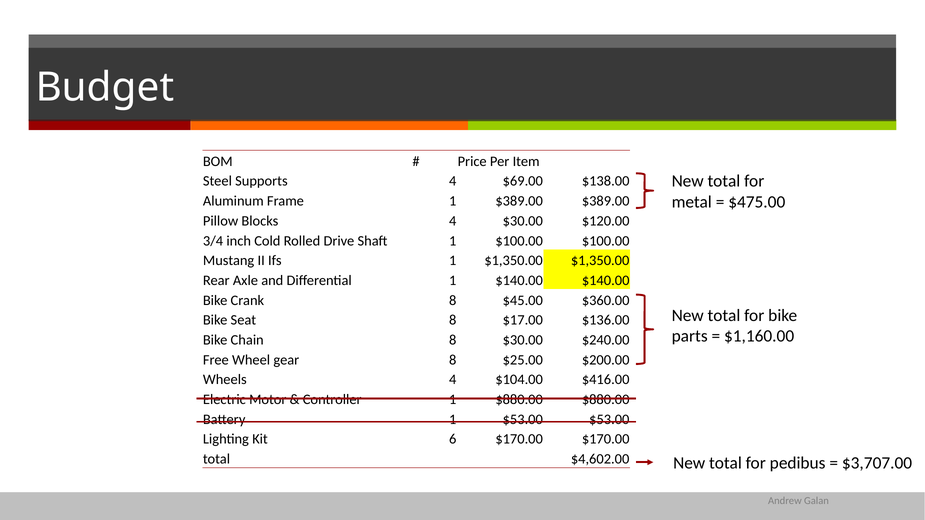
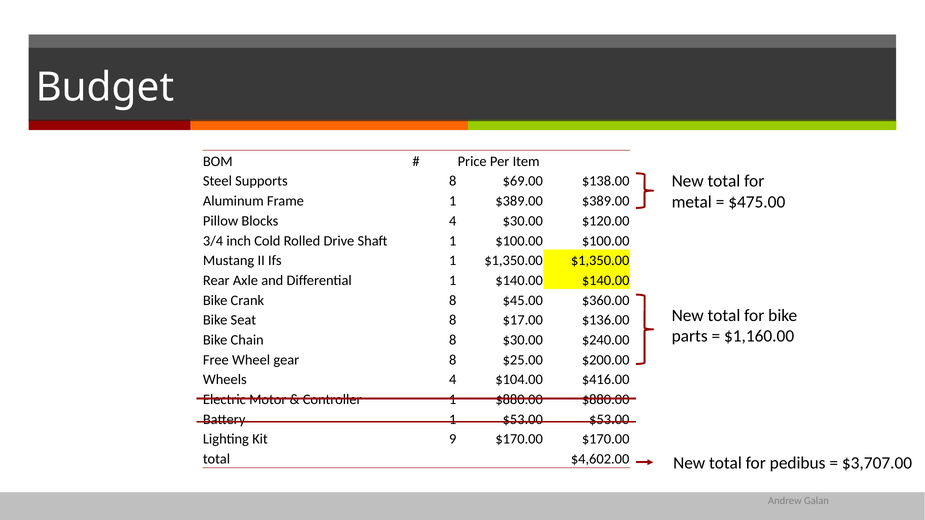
Supports 4: 4 -> 8
6: 6 -> 9
